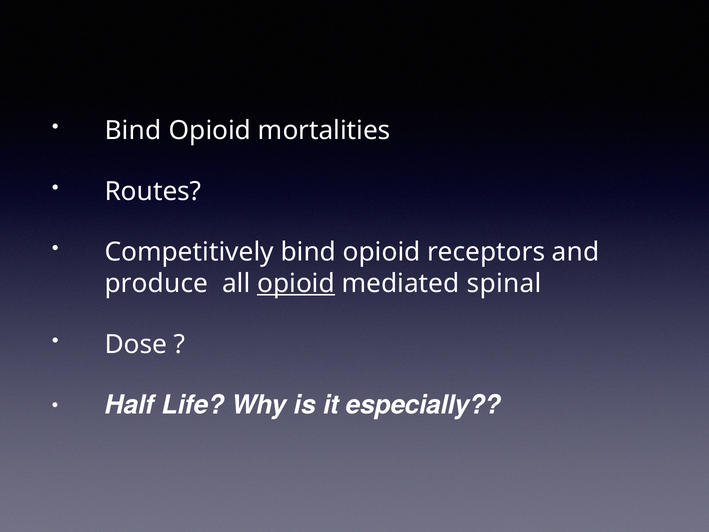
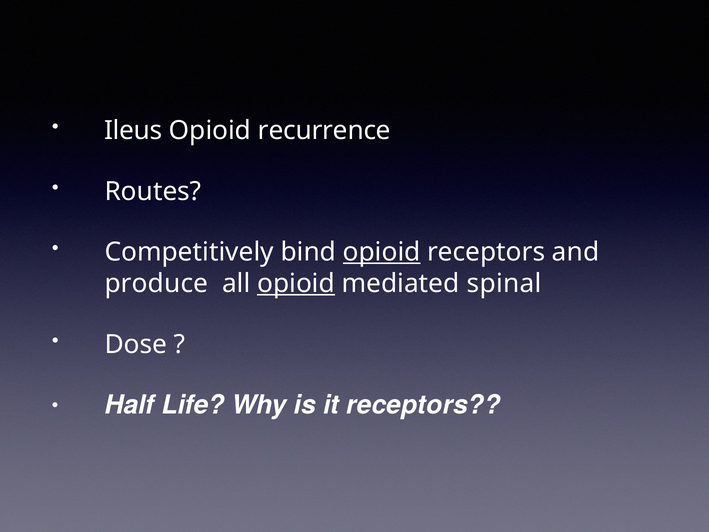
Bind at (133, 131): Bind -> Ileus
mortalities: mortalities -> recurrence
opioid at (382, 252) underline: none -> present
it especially: especially -> receptors
